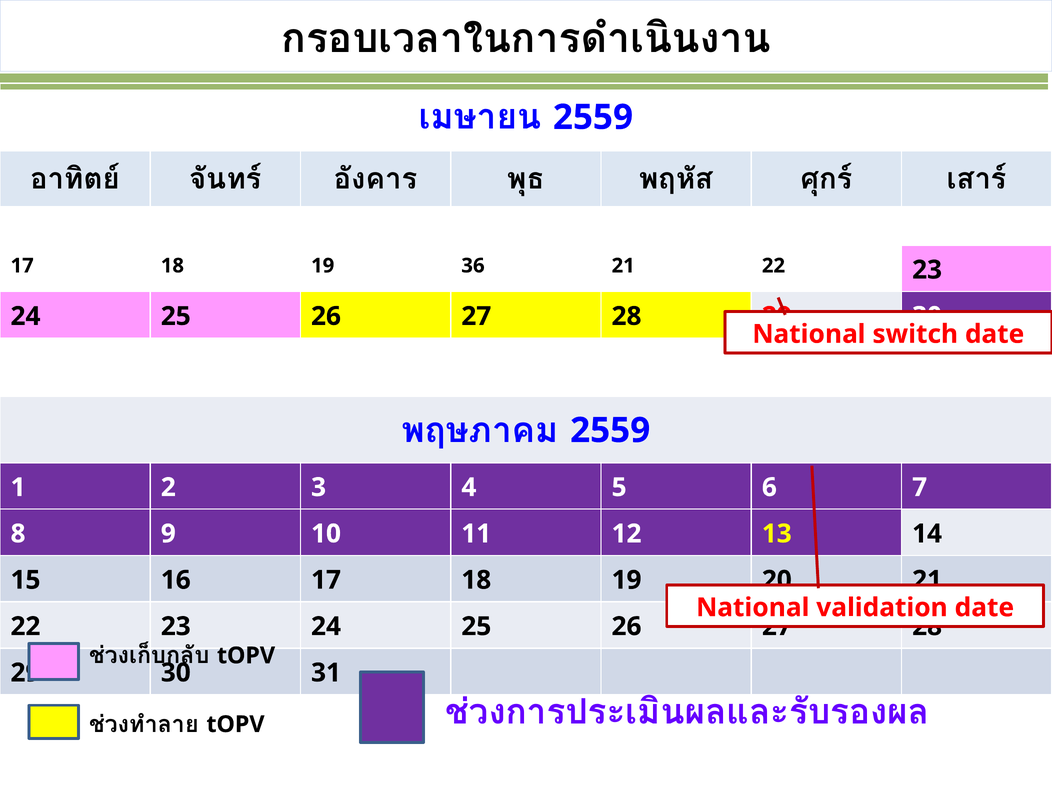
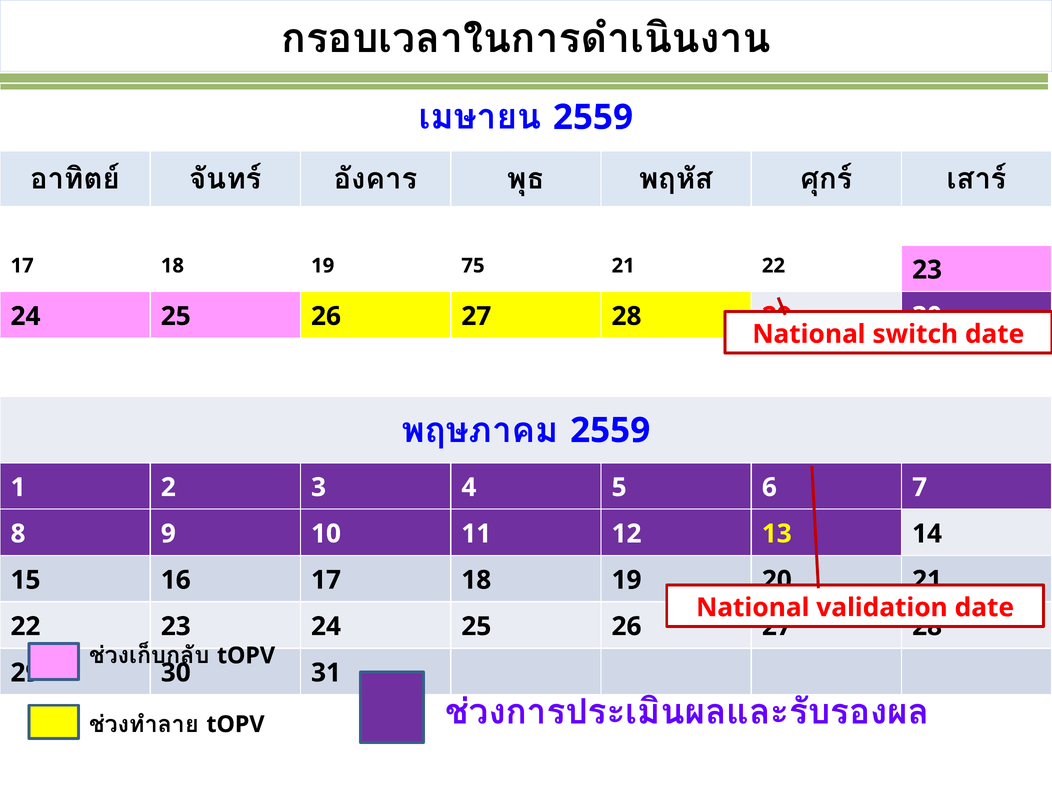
36: 36 -> 75
